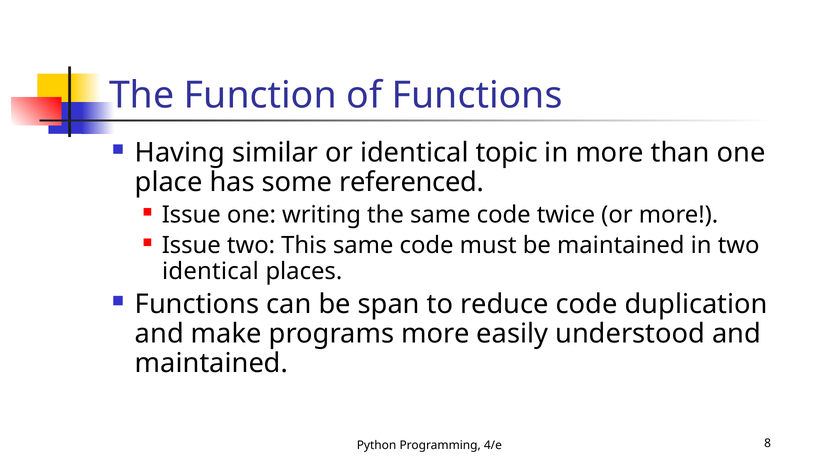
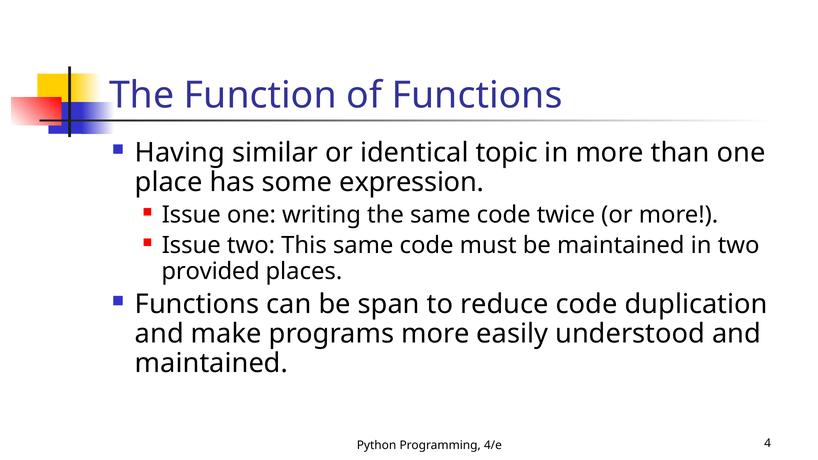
referenced: referenced -> expression
identical at (210, 271): identical -> provided
8: 8 -> 4
